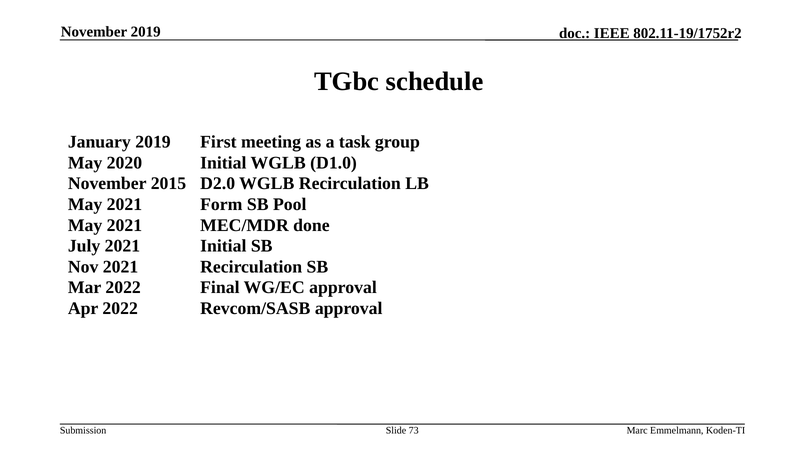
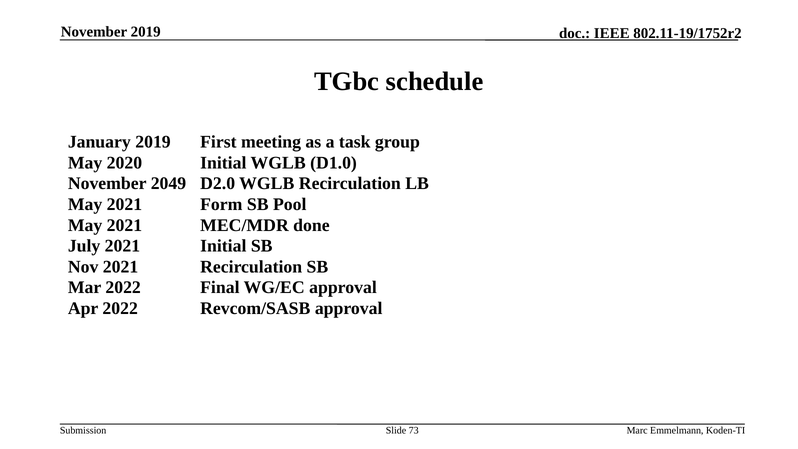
2015: 2015 -> 2049
